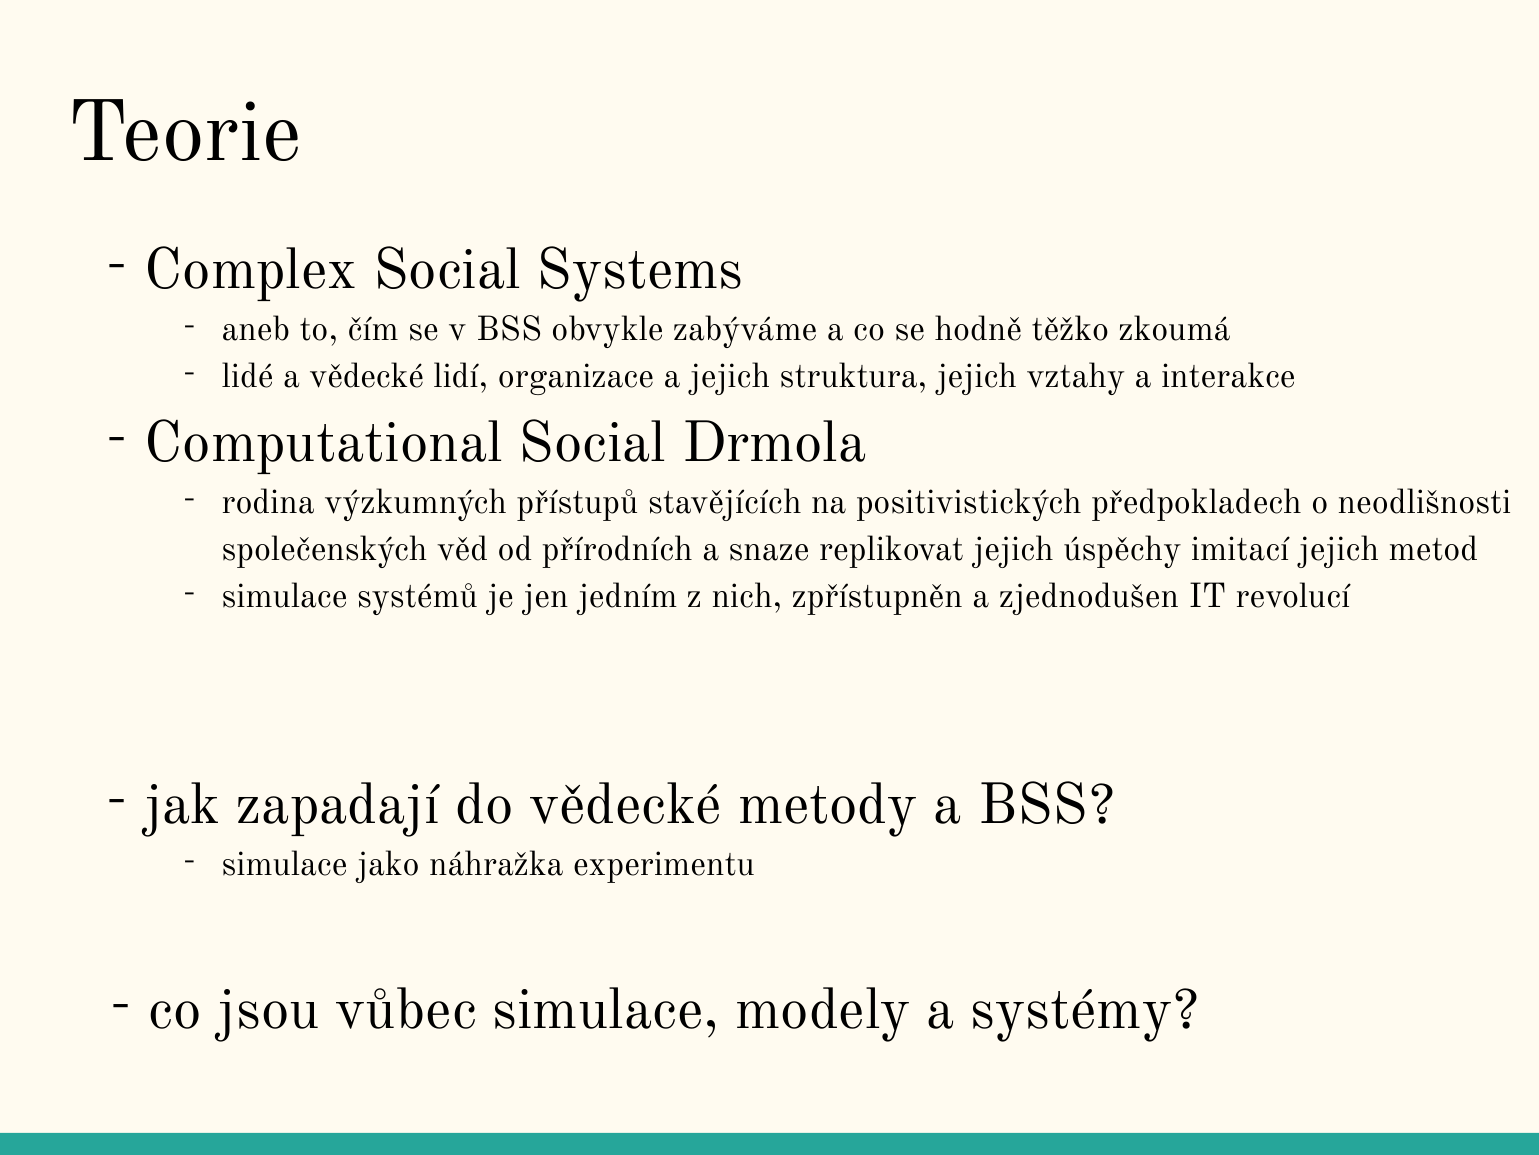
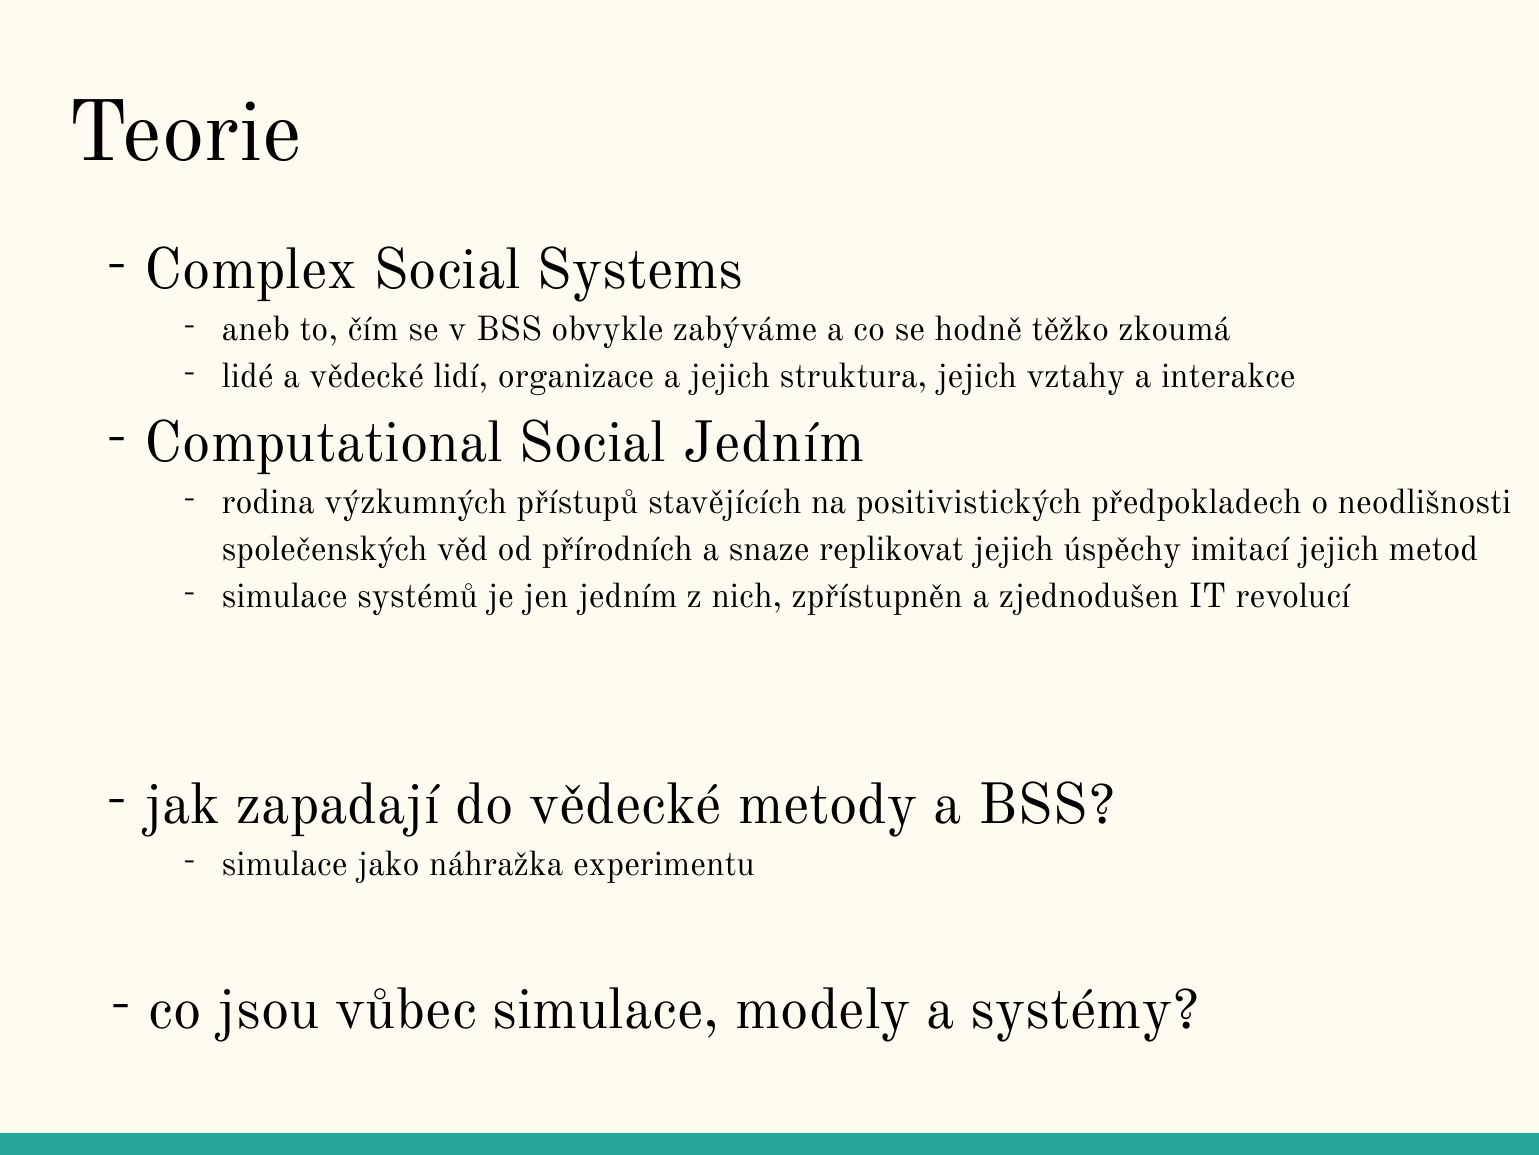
Social Drmola: Drmola -> Jedním
